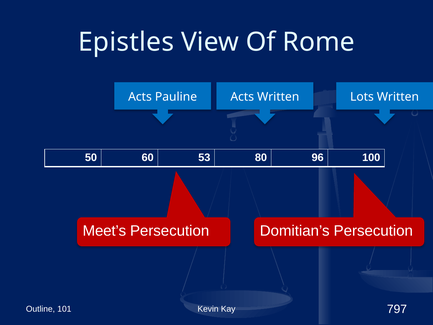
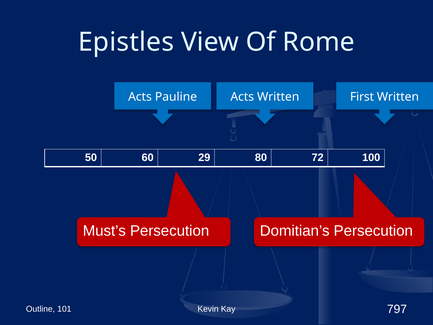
Lots: Lots -> First
53: 53 -> 29
96: 96 -> 72
Meet’s: Meet’s -> Must’s
